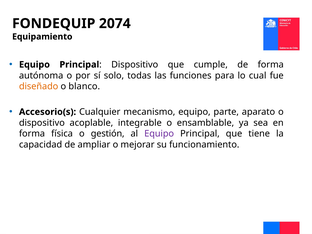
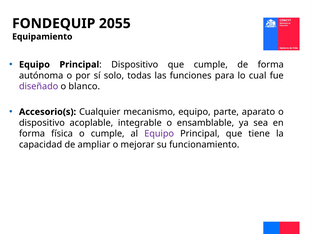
2074: 2074 -> 2055
diseñado colour: orange -> purple
o gestión: gestión -> cumple
